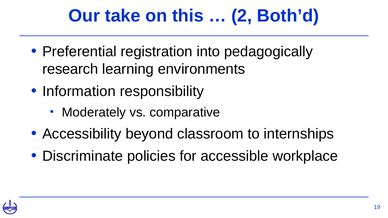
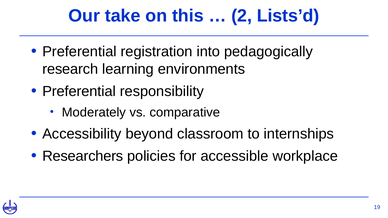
Both’d: Both’d -> Lists’d
Information at (79, 91): Information -> Preferential
Discriminate: Discriminate -> Researchers
